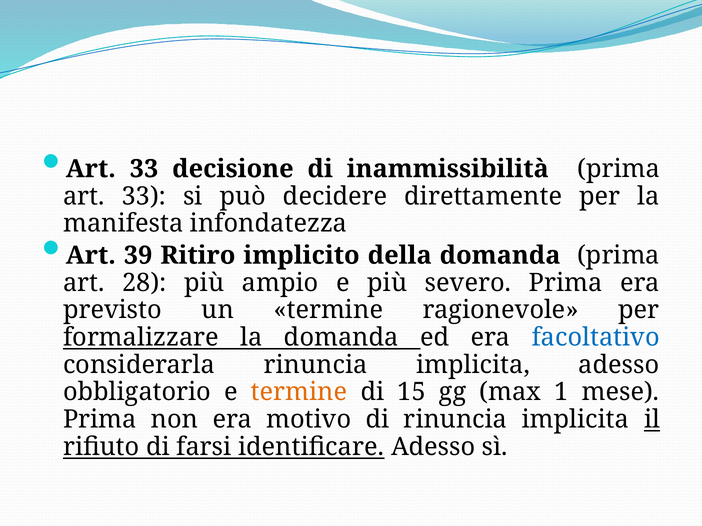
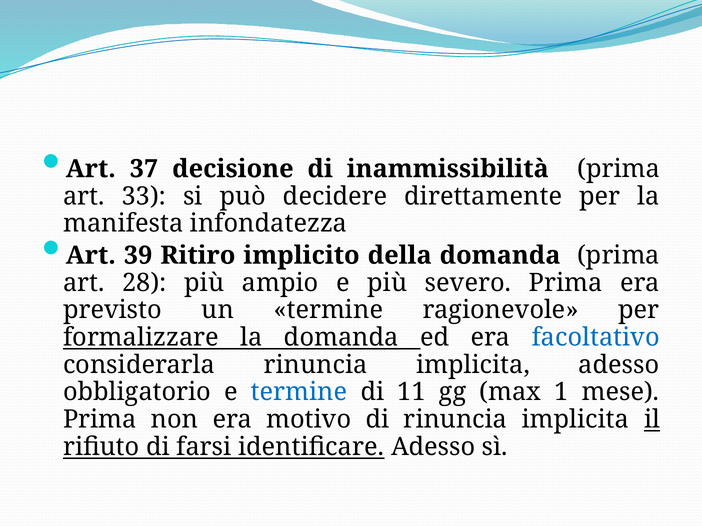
33 at (144, 169): 33 -> 37
termine at (299, 392) colour: orange -> blue
15: 15 -> 11
